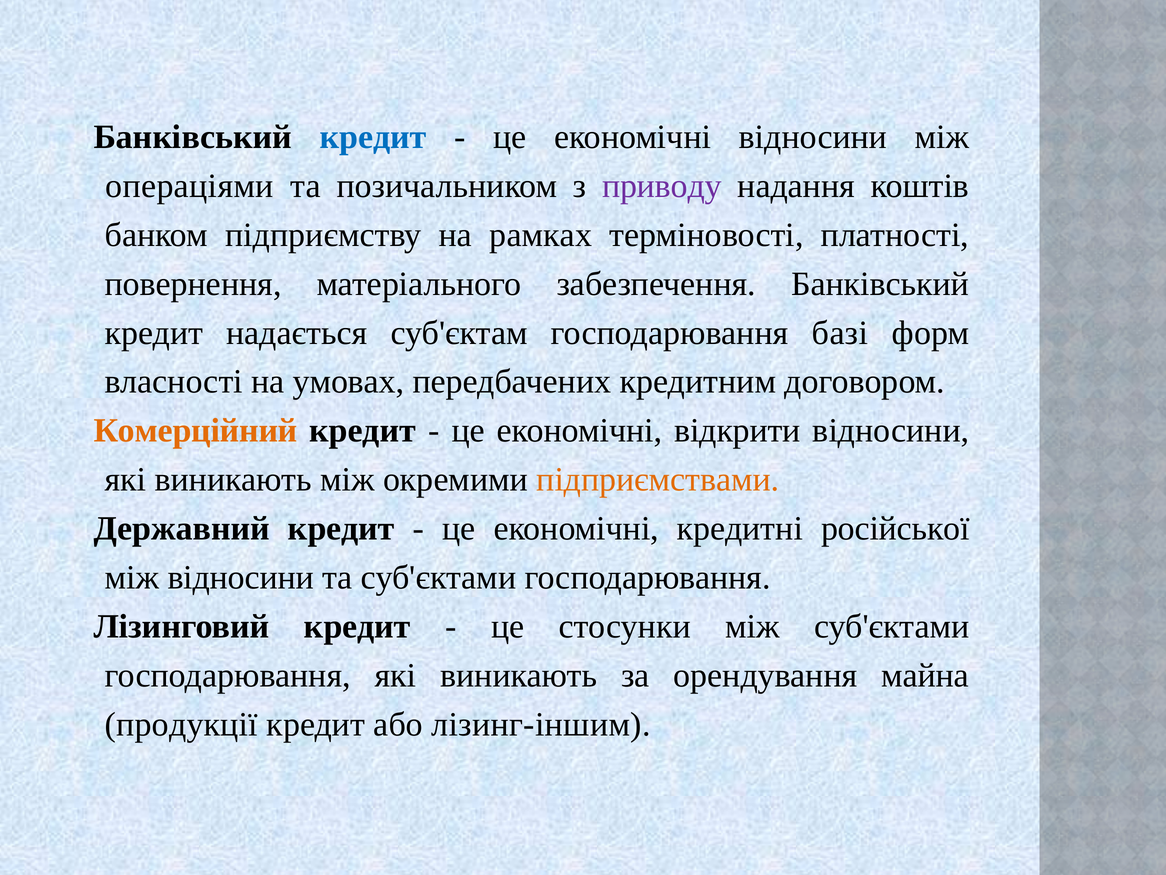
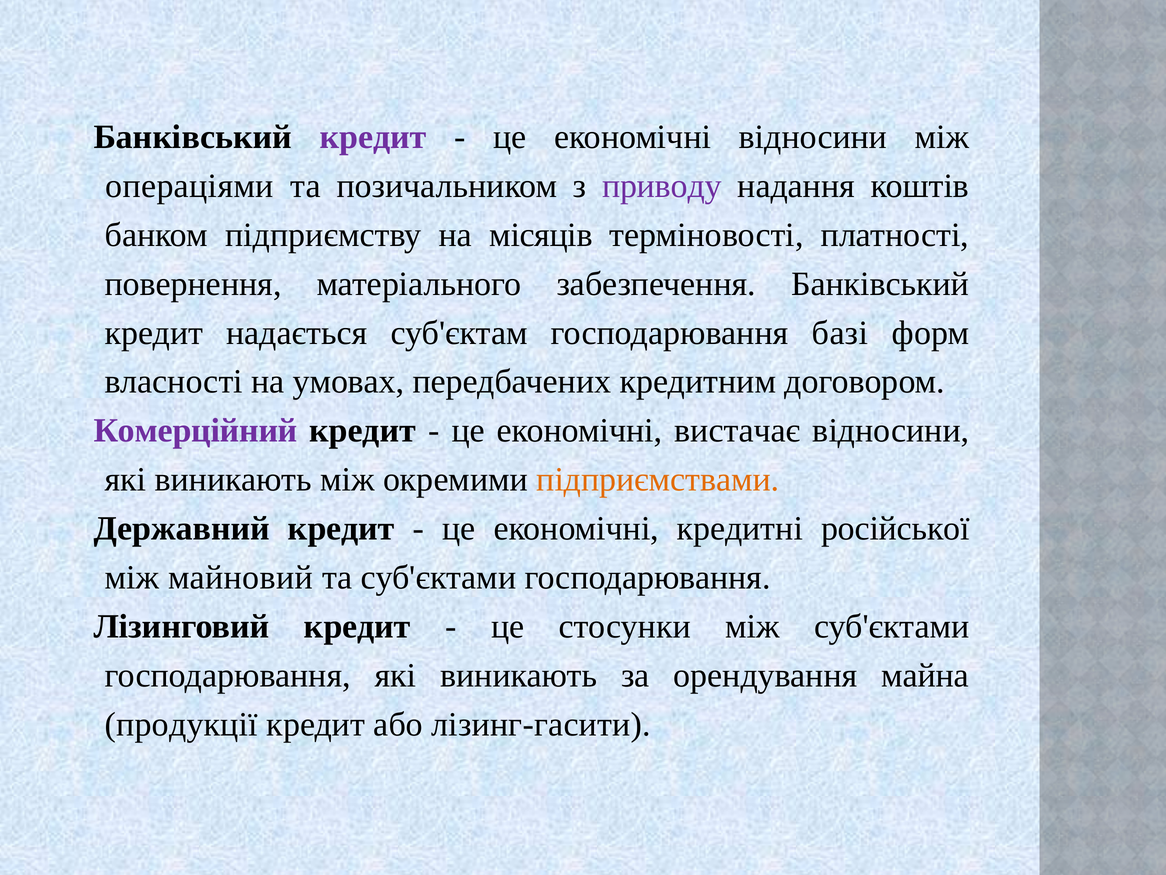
кредит at (373, 137) colour: blue -> purple
рамках: рамках -> місяців
Комерційний colour: orange -> purple
відкрити: відкрити -> вистачає
між відносини: відносини -> майновий
лізинг-іншим: лізинг-іншим -> лізинг-гасити
